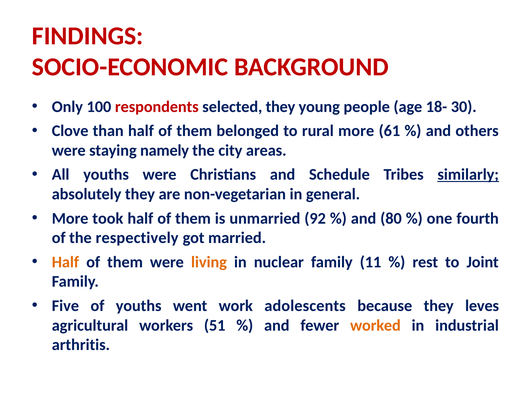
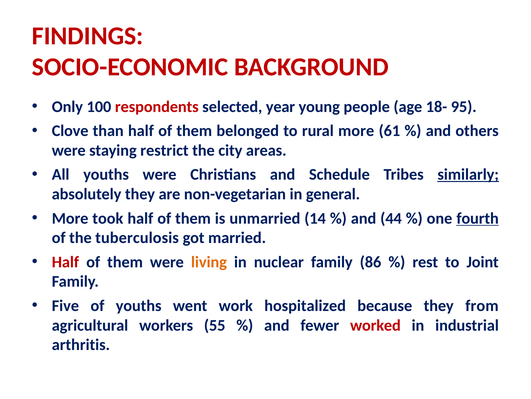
selected they: they -> year
30: 30 -> 95
namely: namely -> restrict
92: 92 -> 14
80: 80 -> 44
fourth underline: none -> present
respectively: respectively -> tuberculosis
Half at (65, 262) colour: orange -> red
11: 11 -> 86
adolescents: adolescents -> hospitalized
leves: leves -> from
51: 51 -> 55
worked colour: orange -> red
